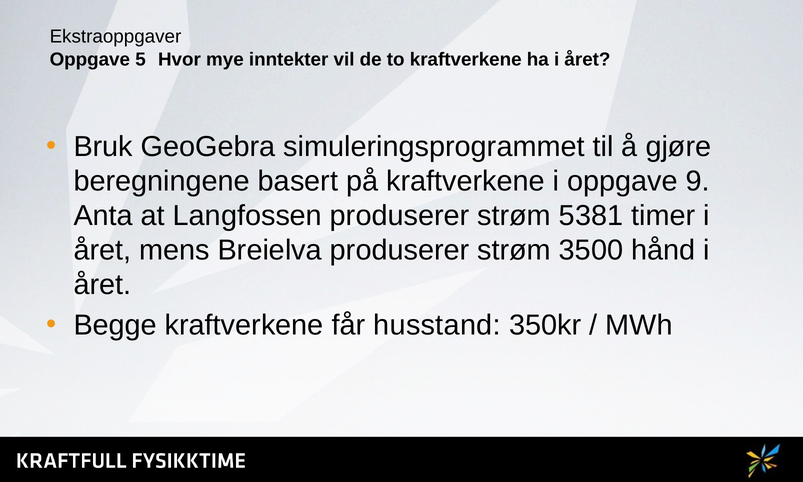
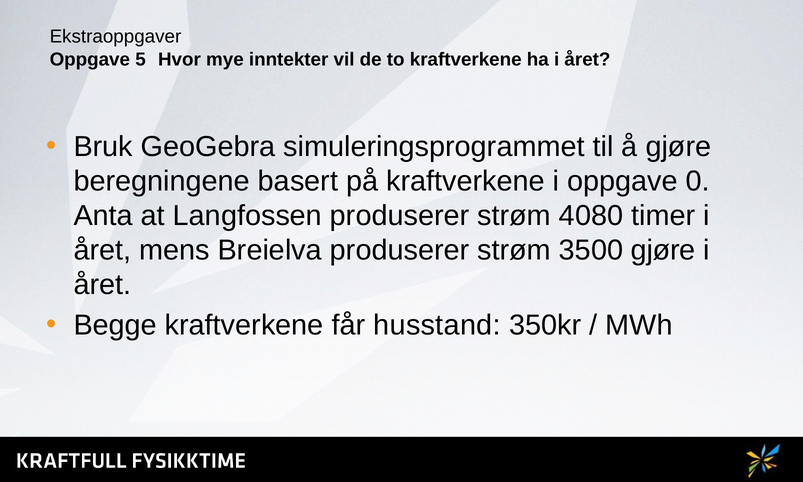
9: 9 -> 0
5381: 5381 -> 4080
3500 hånd: hånd -> gjøre
